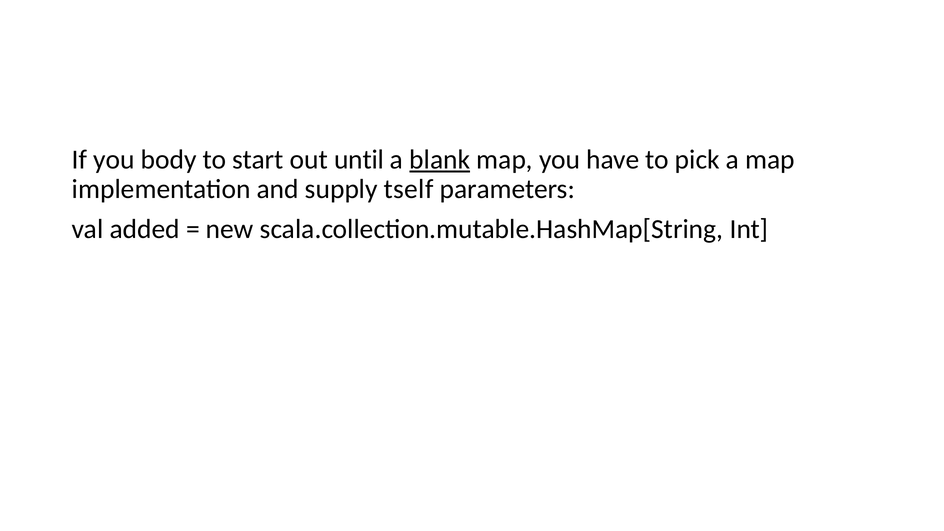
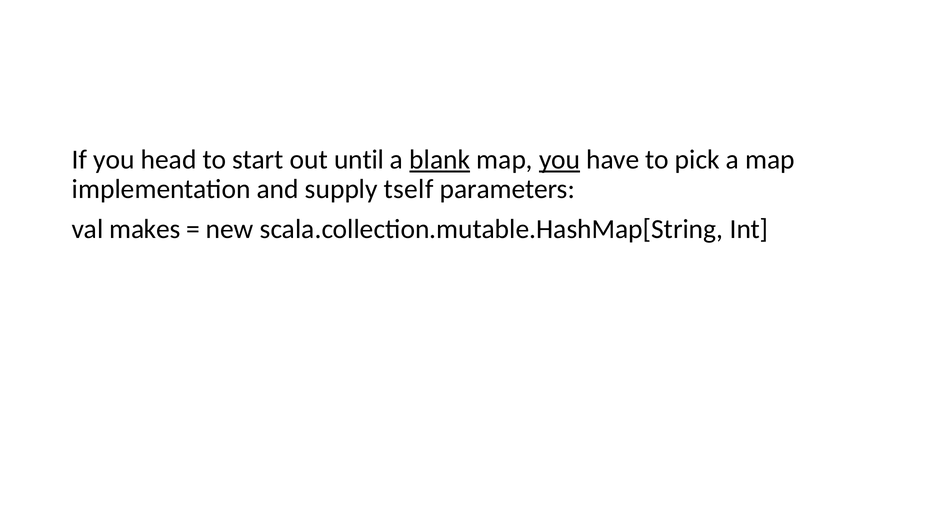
body: body -> head
you at (560, 160) underline: none -> present
added: added -> makes
